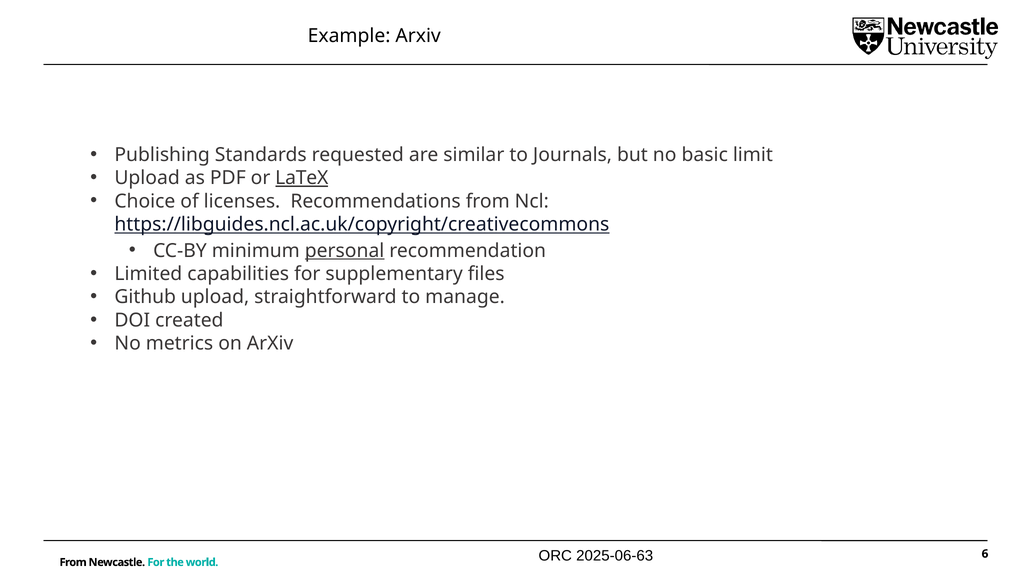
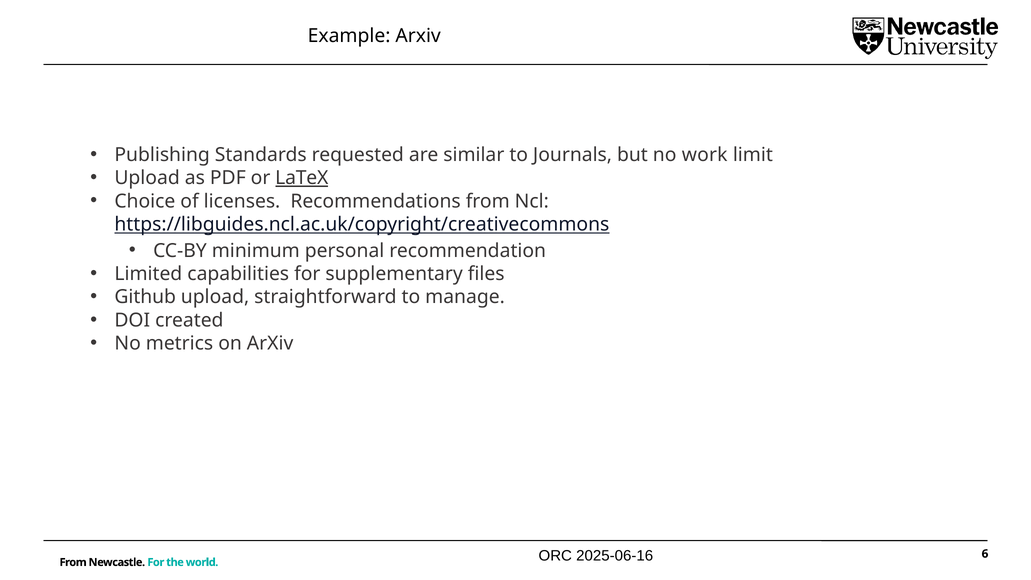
basic: basic -> work
personal underline: present -> none
2025-06-63: 2025-06-63 -> 2025-06-16
